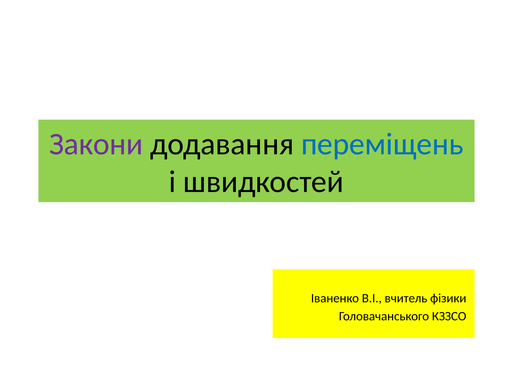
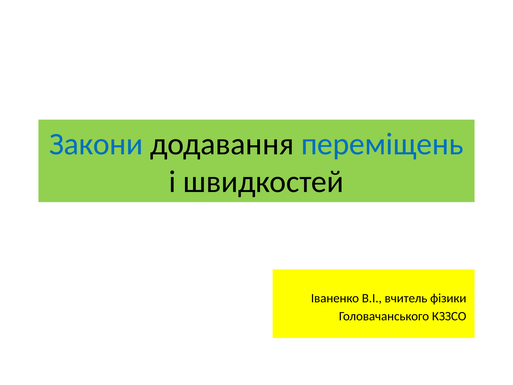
Закони colour: purple -> blue
